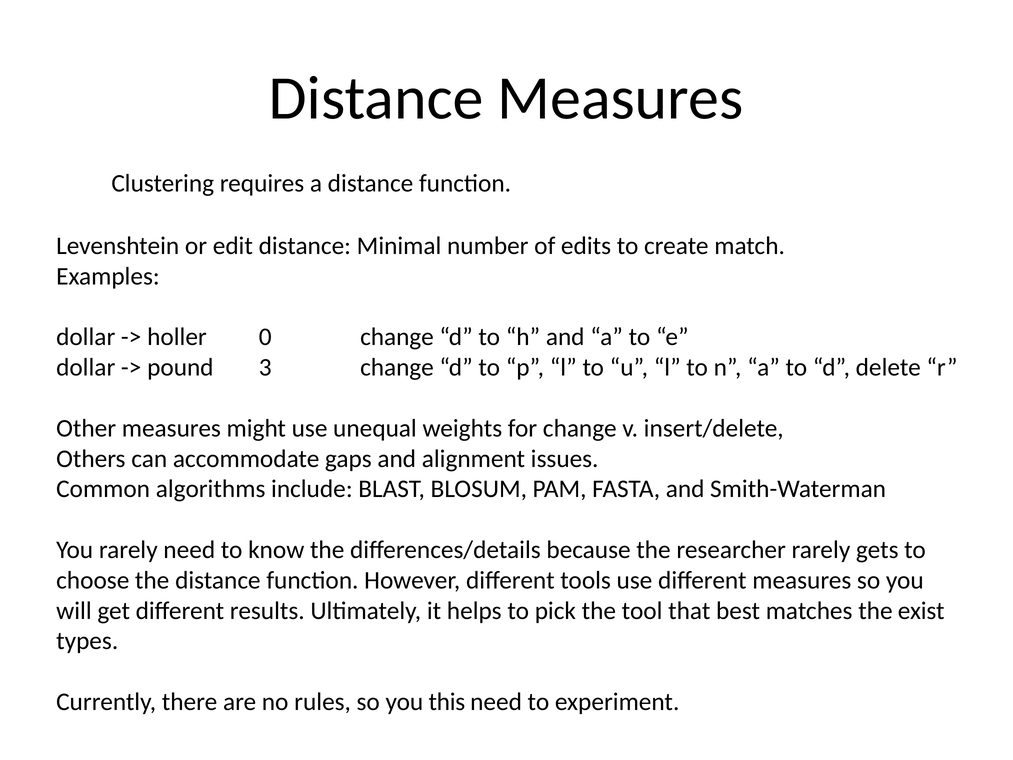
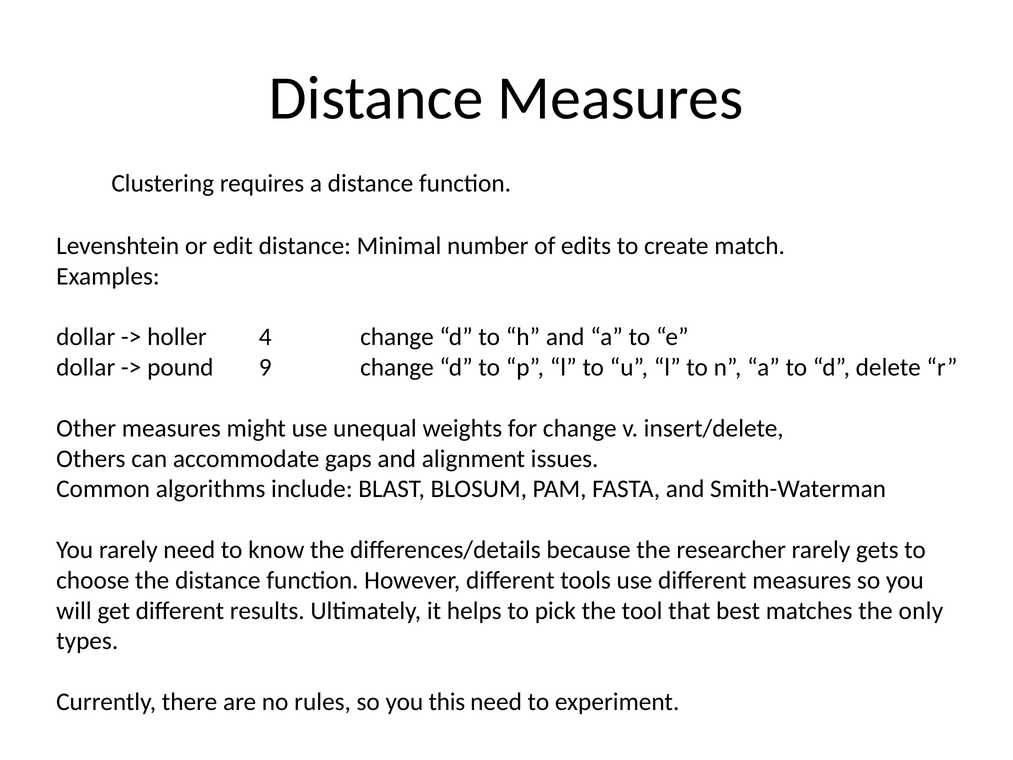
0: 0 -> 4
3: 3 -> 9
exist: exist -> only
